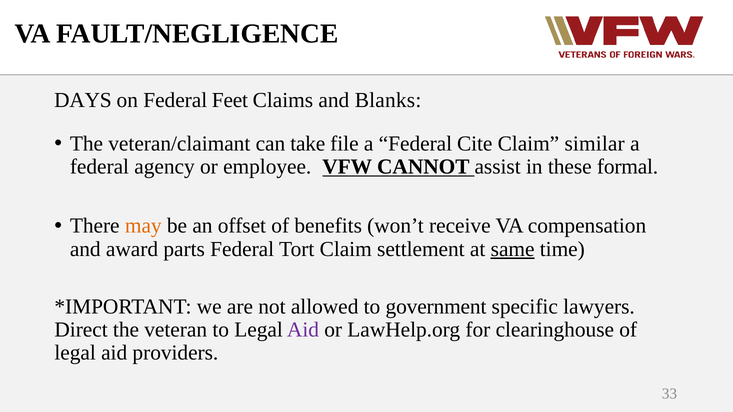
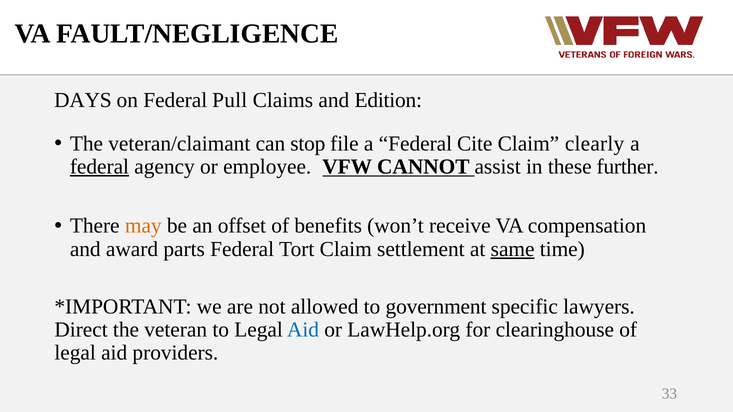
Feet: Feet -> Pull
Blanks: Blanks -> Edition
take: take -> stop
similar: similar -> clearly
federal at (99, 167) underline: none -> present
formal: formal -> further
Aid at (303, 330) colour: purple -> blue
